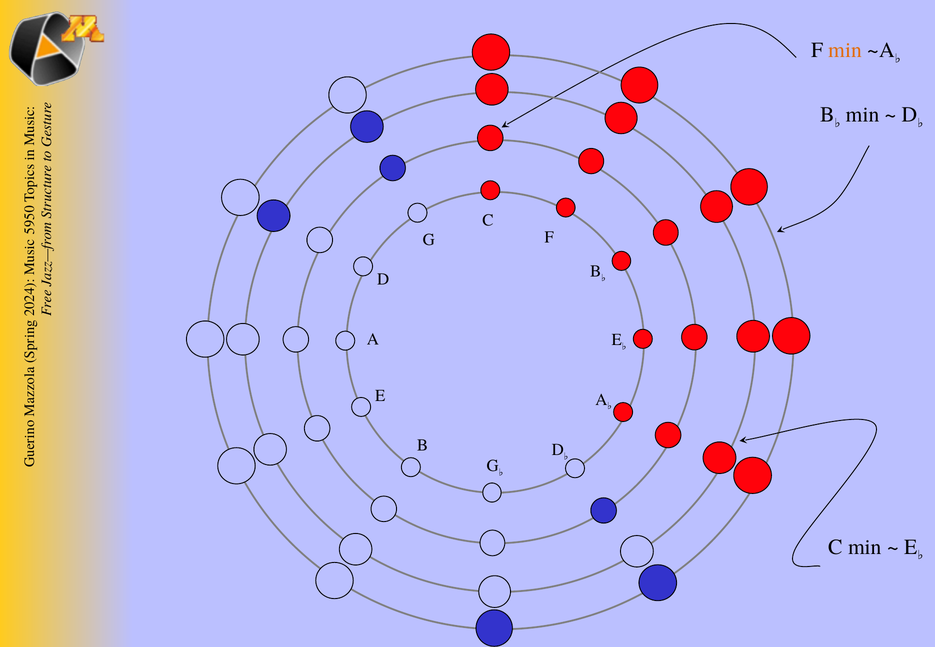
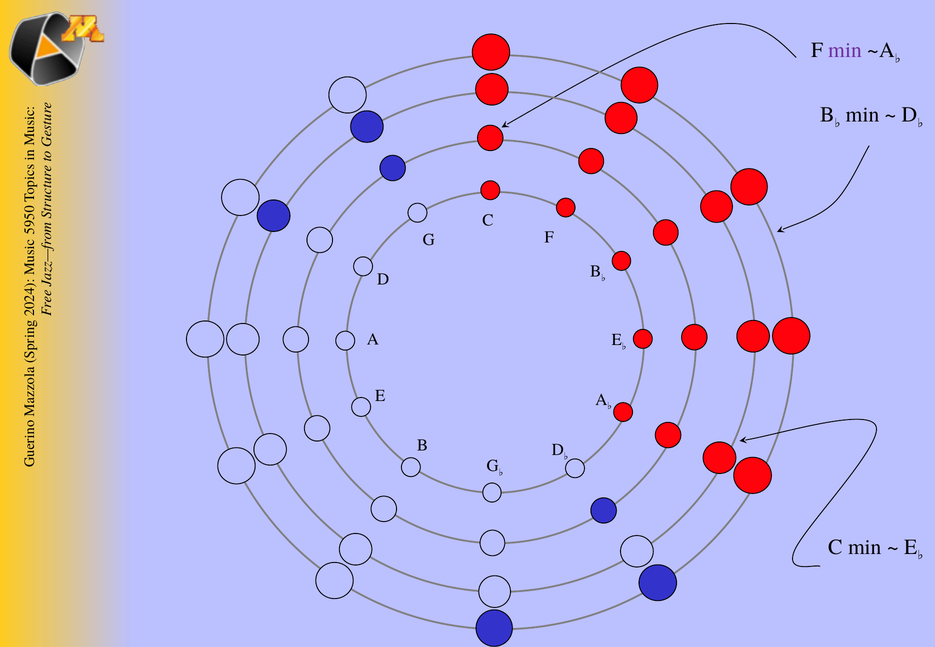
min at (845, 50) colour: orange -> purple
